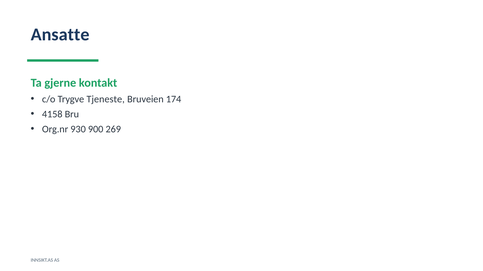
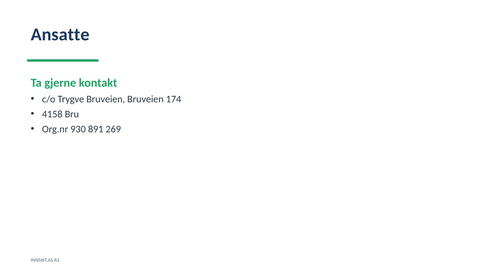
Trygve Tjeneste: Tjeneste -> Bruveien
900: 900 -> 891
